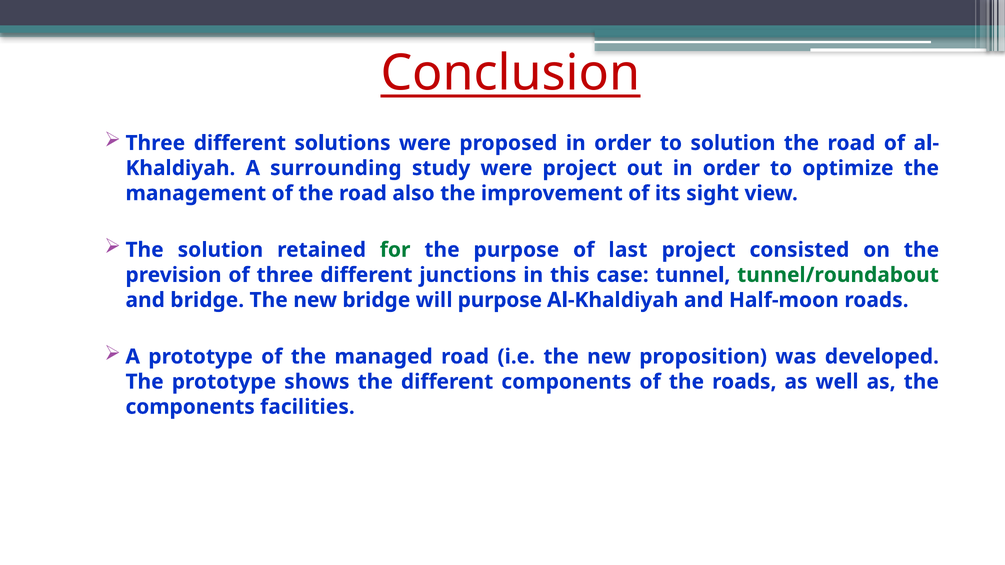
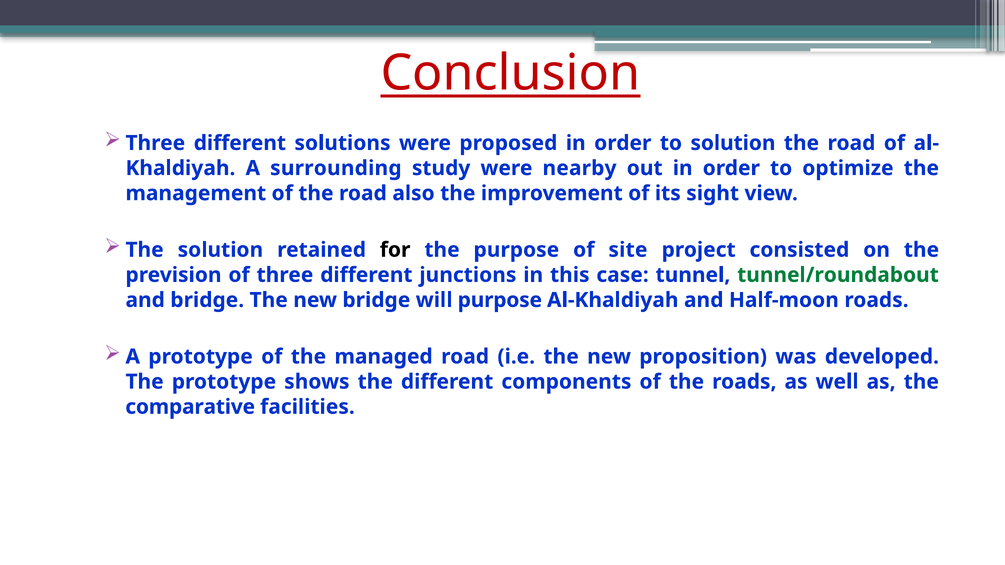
were project: project -> nearby
for colour: green -> black
last: last -> site
components at (190, 407): components -> comparative
